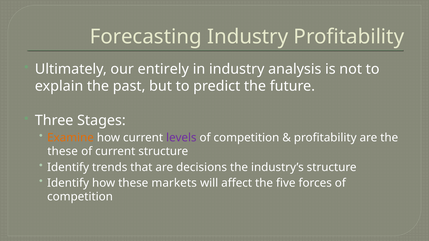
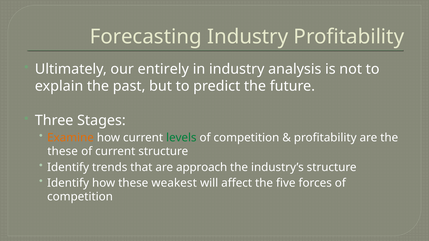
levels colour: purple -> green
decisions: decisions -> approach
markets: markets -> weakest
